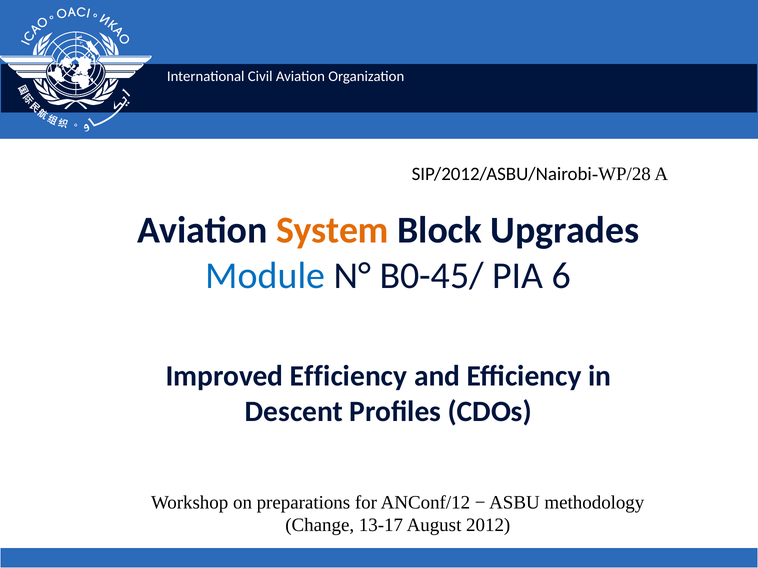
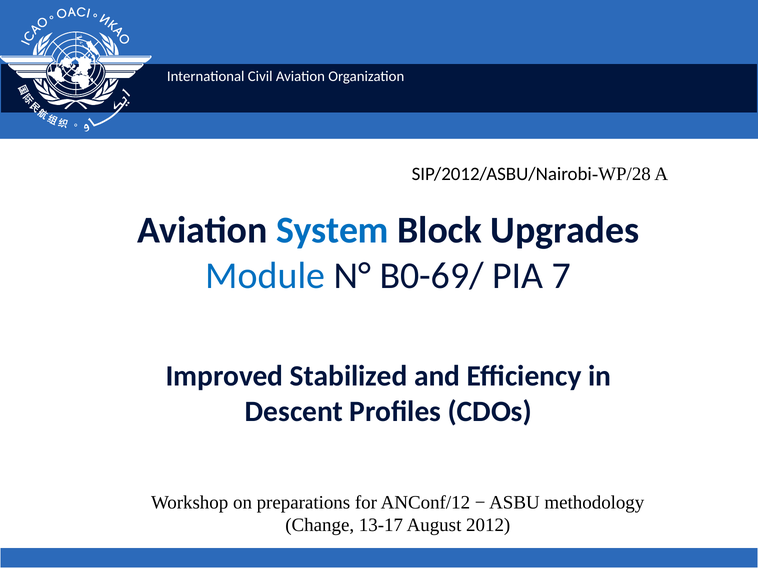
System colour: orange -> blue
B0-45/: B0-45/ -> B0-69/
6: 6 -> 7
Improved Efficiency: Efficiency -> Stabilized
